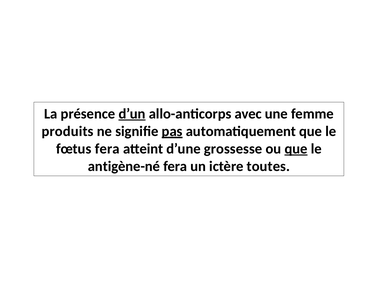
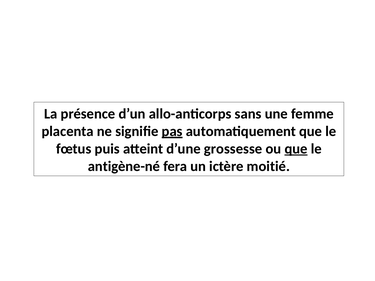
d’un underline: present -> none
avec: avec -> sans
produits: produits -> placenta
fœtus fera: fera -> puis
toutes: toutes -> moitié
